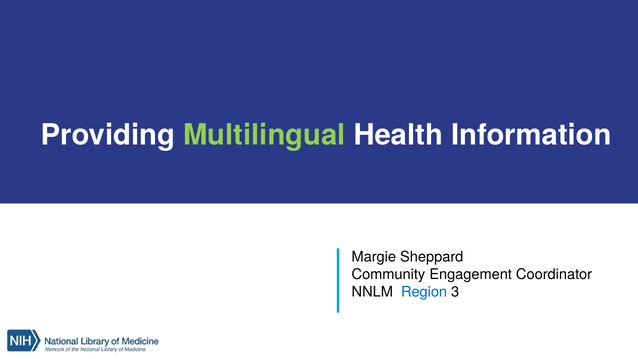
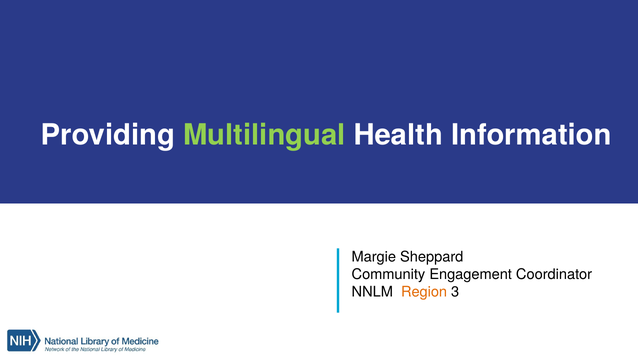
Region colour: blue -> orange
